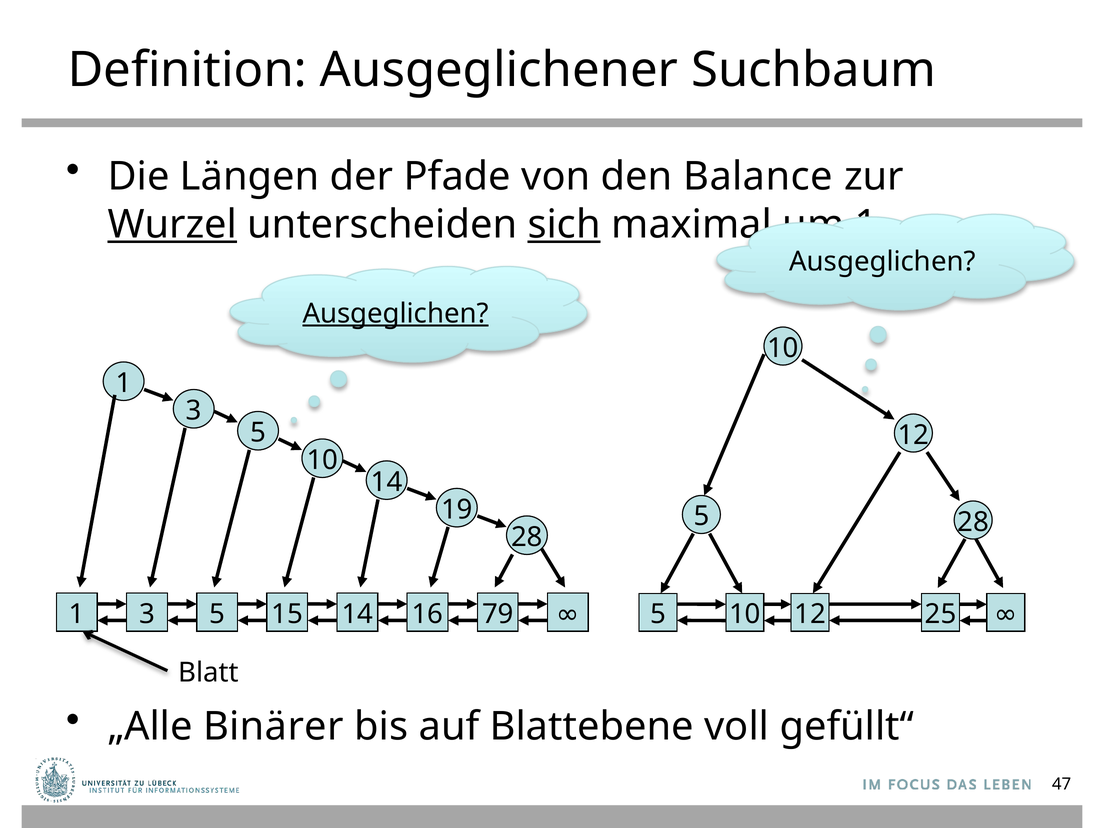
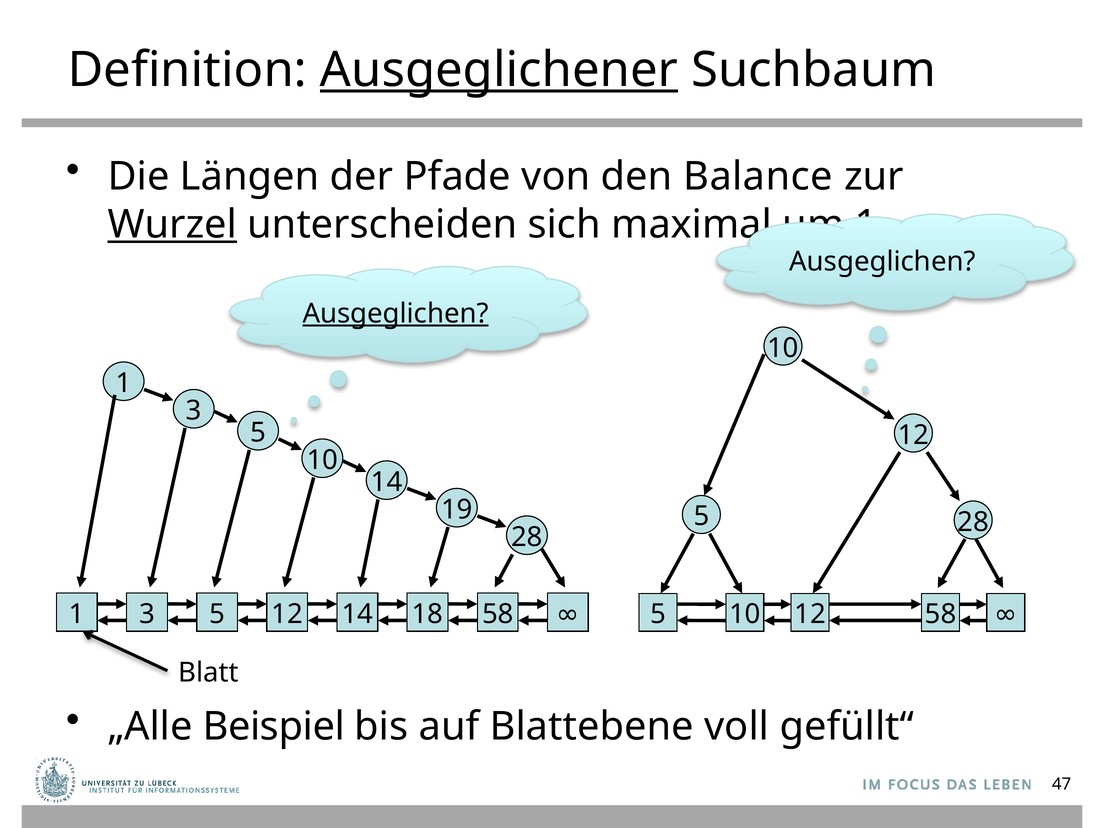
Ausgeglichener underline: none -> present
sich underline: present -> none
15 at (287, 614): 15 -> 12
16: 16 -> 18
5 79: 79 -> 58
12 25: 25 -> 58
Binärer: Binärer -> Beispiel
